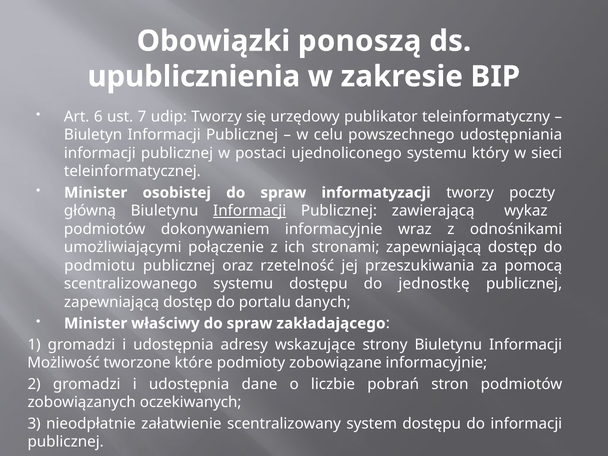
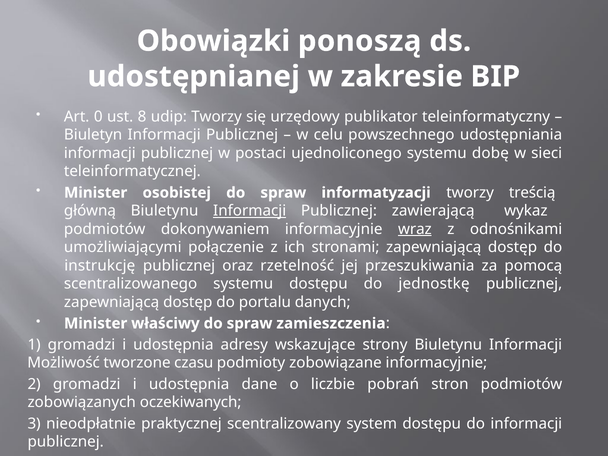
upublicznienia: upublicznienia -> udostępnianej
6: 6 -> 0
7: 7 -> 8
który: który -> dobę
poczty: poczty -> treścią
wraz underline: none -> present
podmiotu: podmiotu -> instrukcję
zakładającego: zakładającego -> zamieszczenia
które: które -> czasu
załatwienie: załatwienie -> praktycznej
